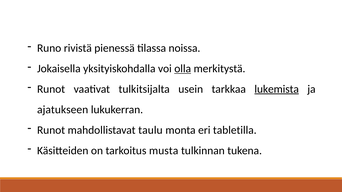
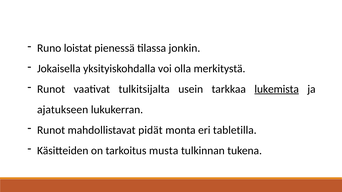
rivistä: rivistä -> loistat
noissa: noissa -> jonkin
olla underline: present -> none
taulu: taulu -> pidät
